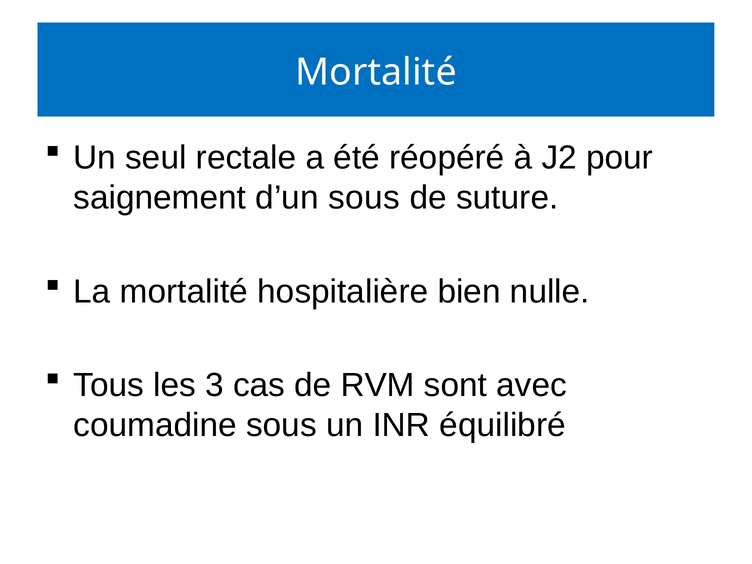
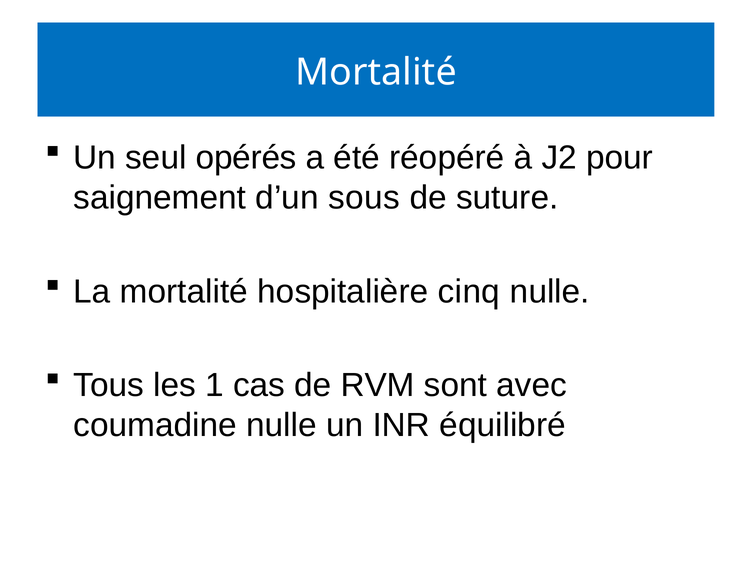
rectale: rectale -> opérés
bien: bien -> cinq
3: 3 -> 1
coumadine sous: sous -> nulle
